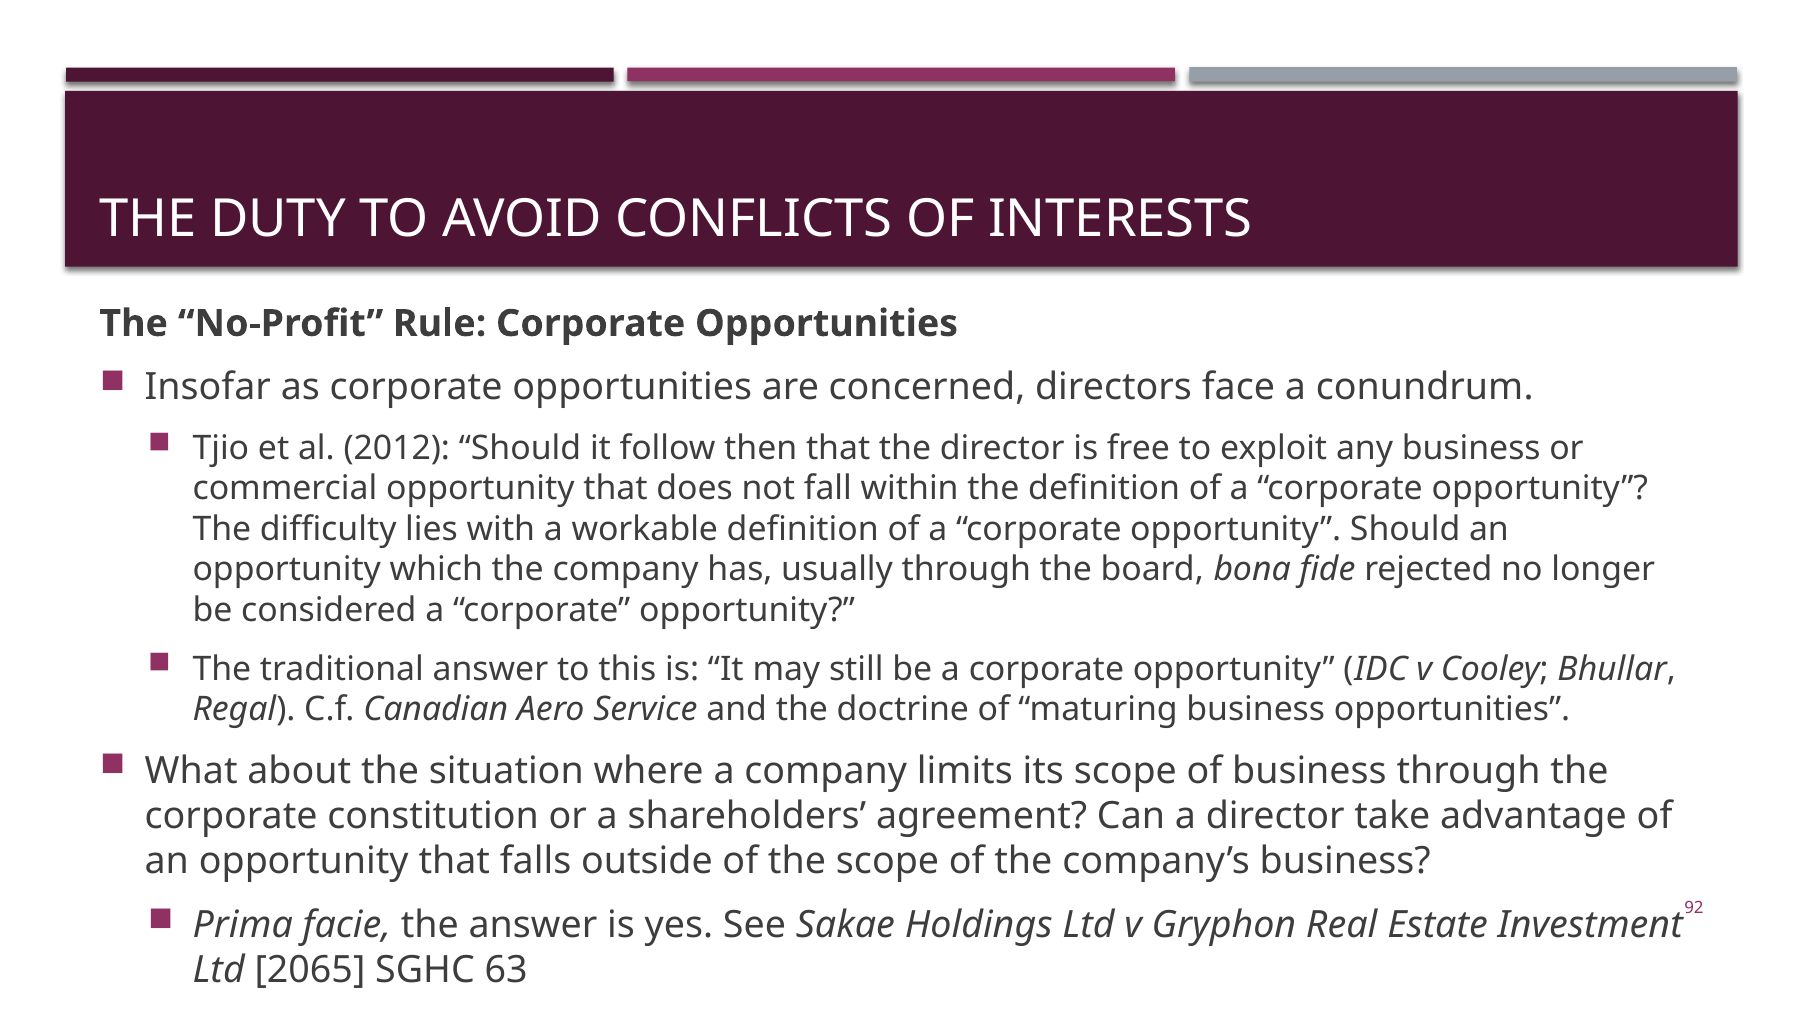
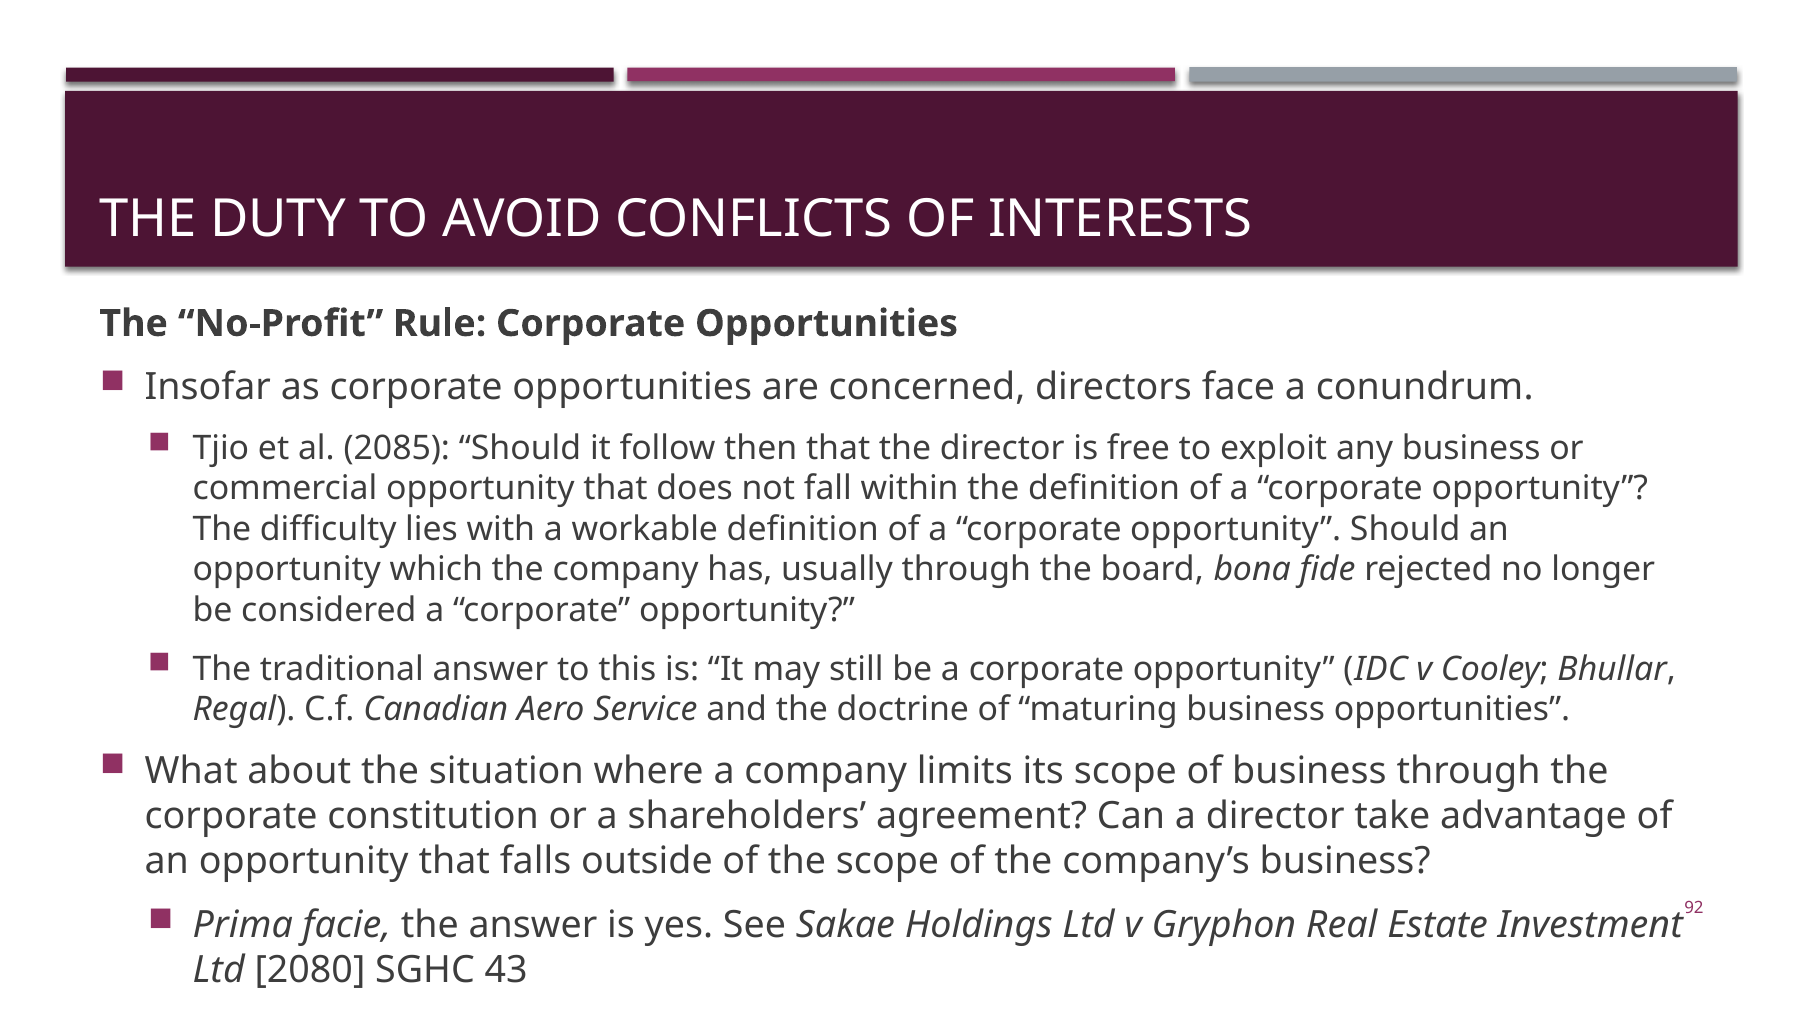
2012: 2012 -> 2085
2065: 2065 -> 2080
63: 63 -> 43
